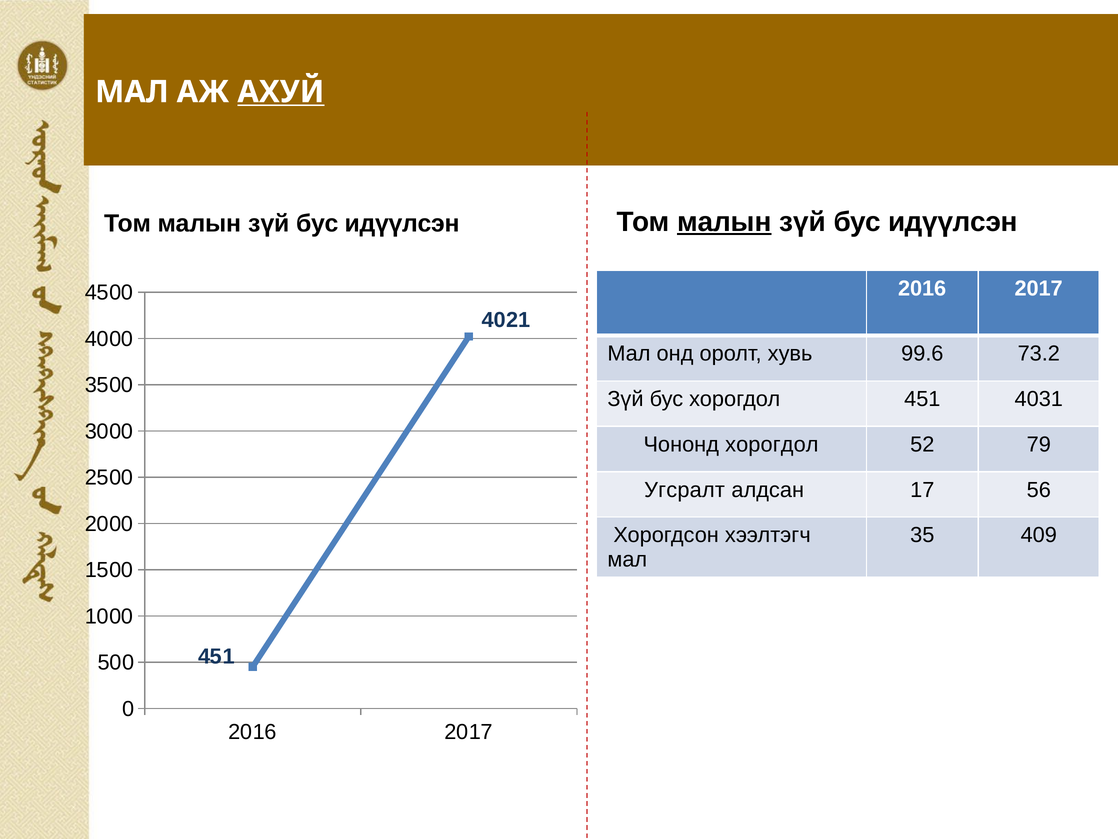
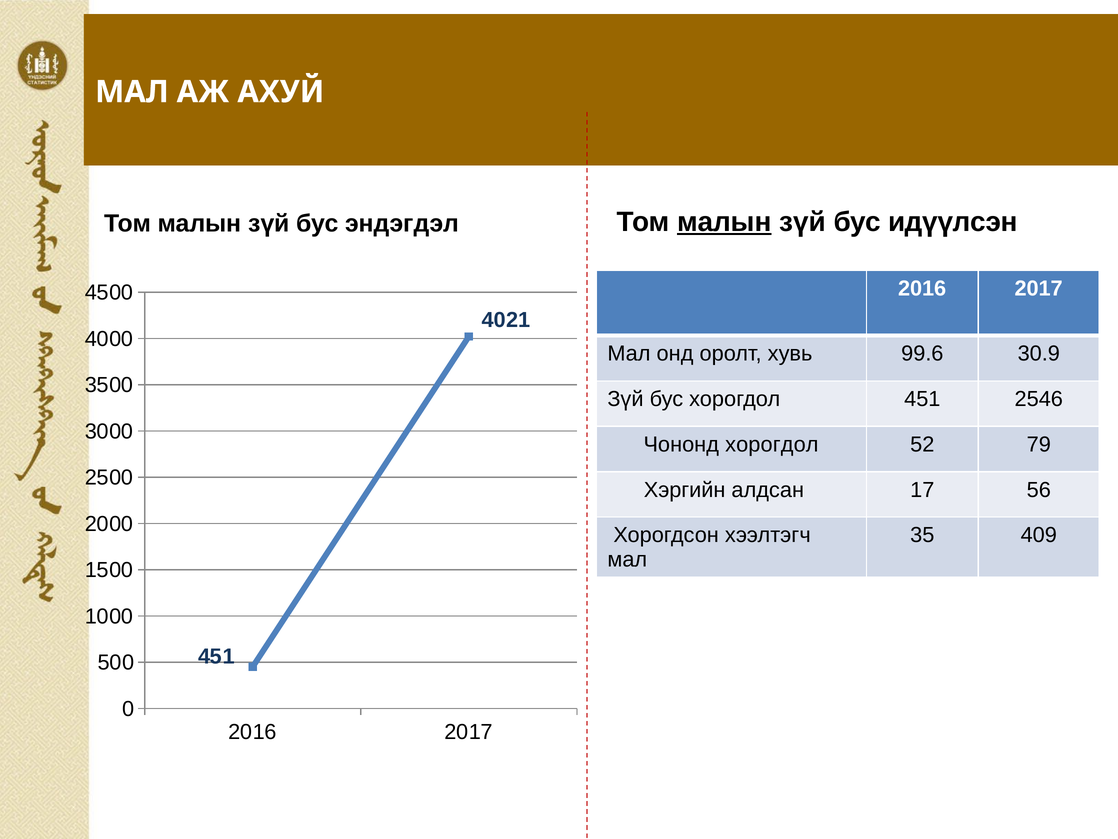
АХУЙ underline: present -> none
идүүлсэн at (402, 223): идүүлсэн -> эндэгдэл
73.2: 73.2 -> 30.9
4031: 4031 -> 2546
Угсралт: Угсралт -> Хэргийн
